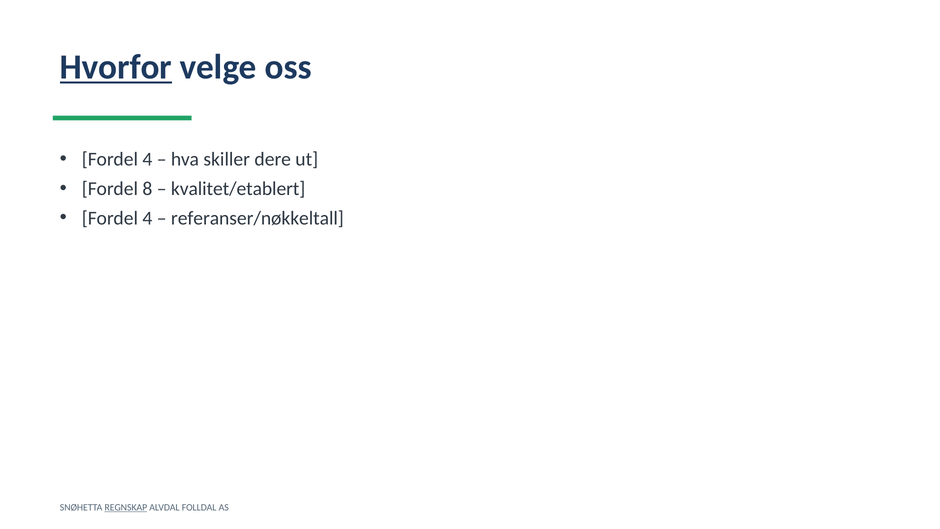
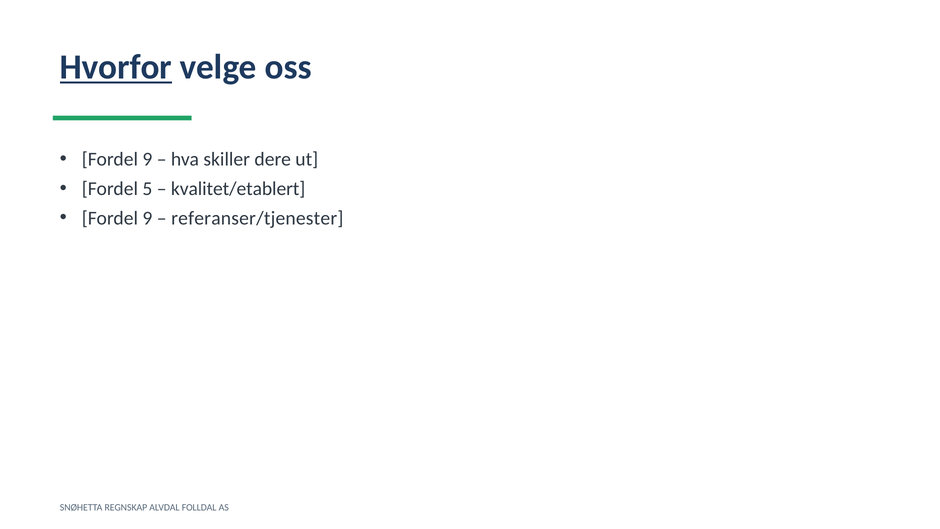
4 at (147, 159): 4 -> 9
8: 8 -> 5
4 at (147, 218): 4 -> 9
referanser/nøkkeltall: referanser/nøkkeltall -> referanser/tjenester
REGNSKAP underline: present -> none
